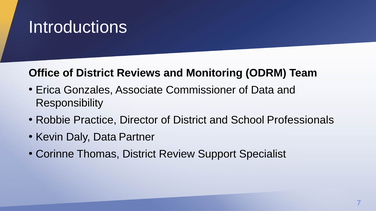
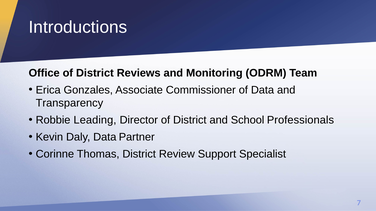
Responsibility: Responsibility -> Transparency
Practice: Practice -> Leading
